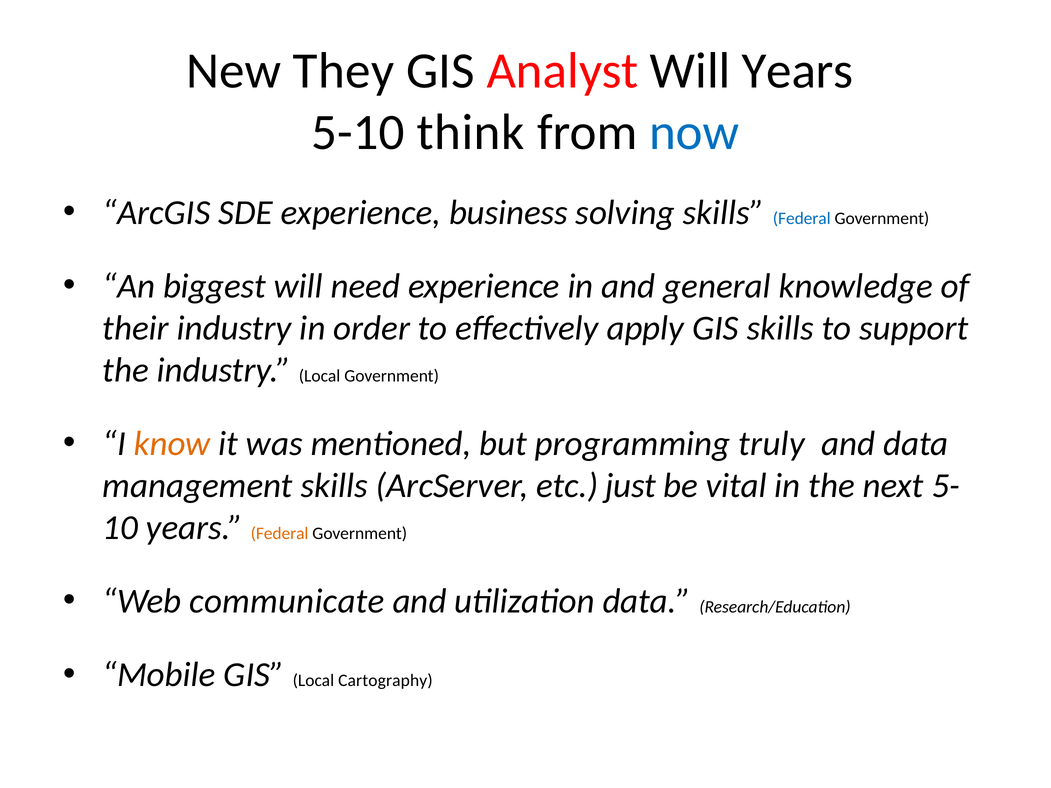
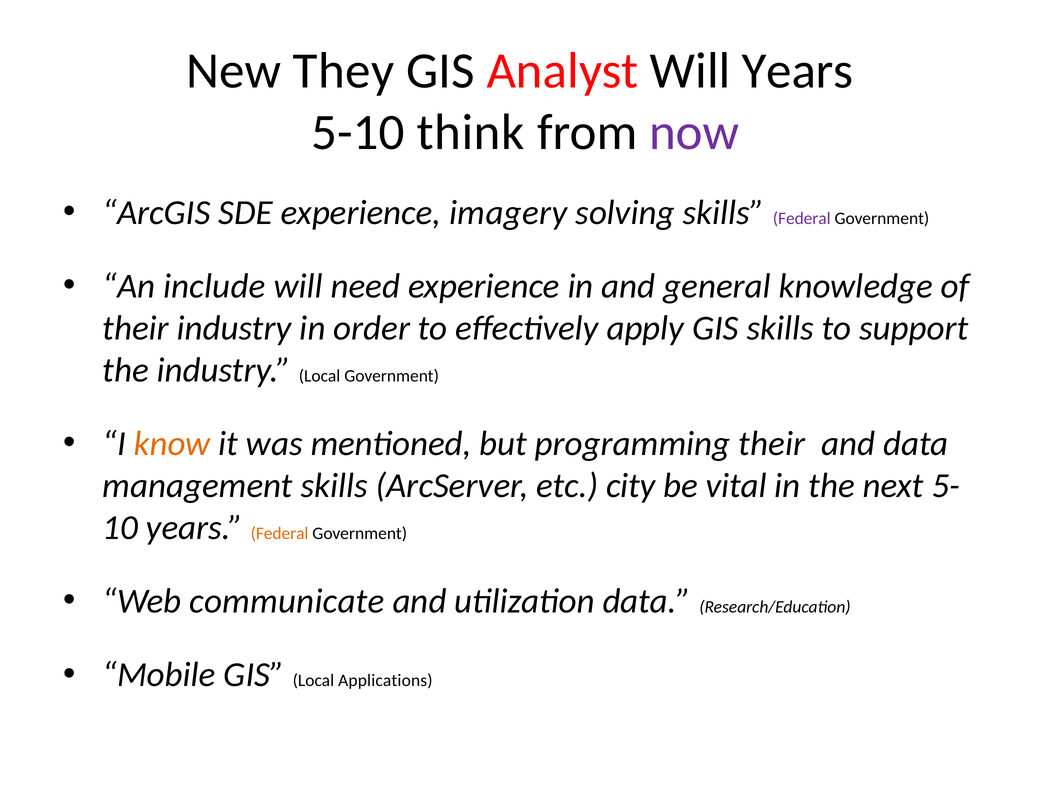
now colour: blue -> purple
business: business -> imagery
Federal at (802, 218) colour: blue -> purple
biggest: biggest -> include
programming truly: truly -> their
just: just -> city
Cartography: Cartography -> Applications
